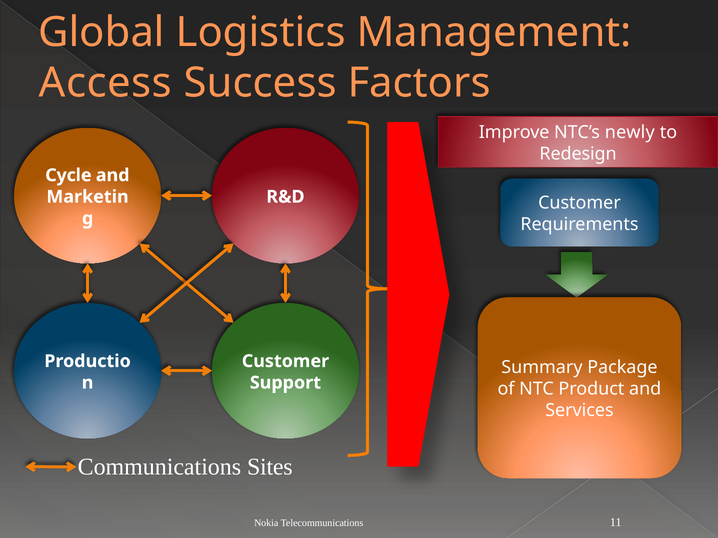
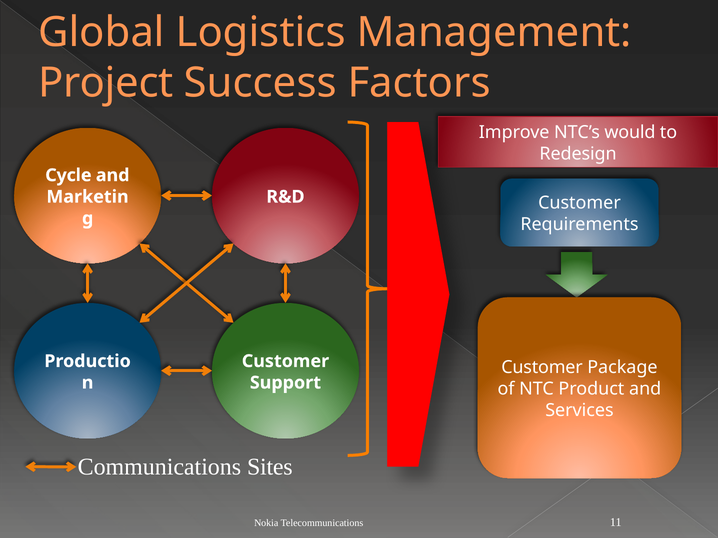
Access: Access -> Project
newly: newly -> would
Summary at (542, 368): Summary -> Customer
